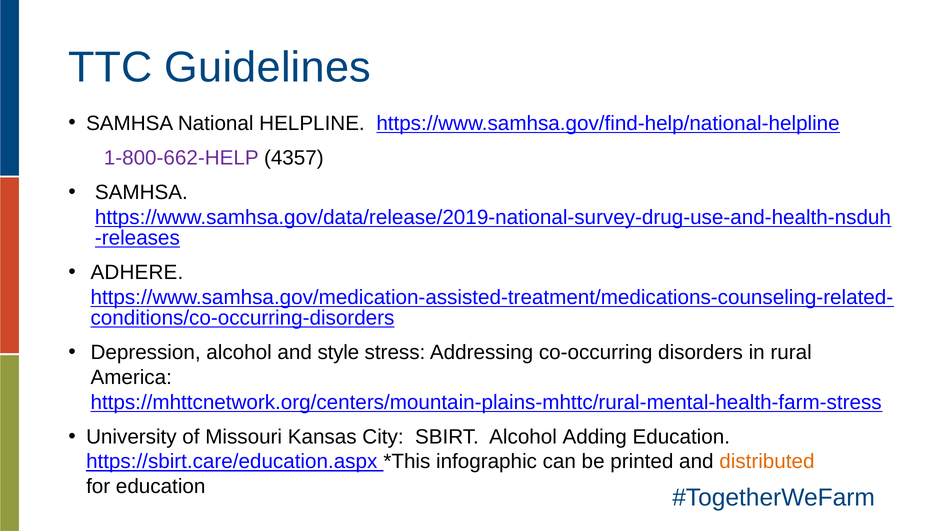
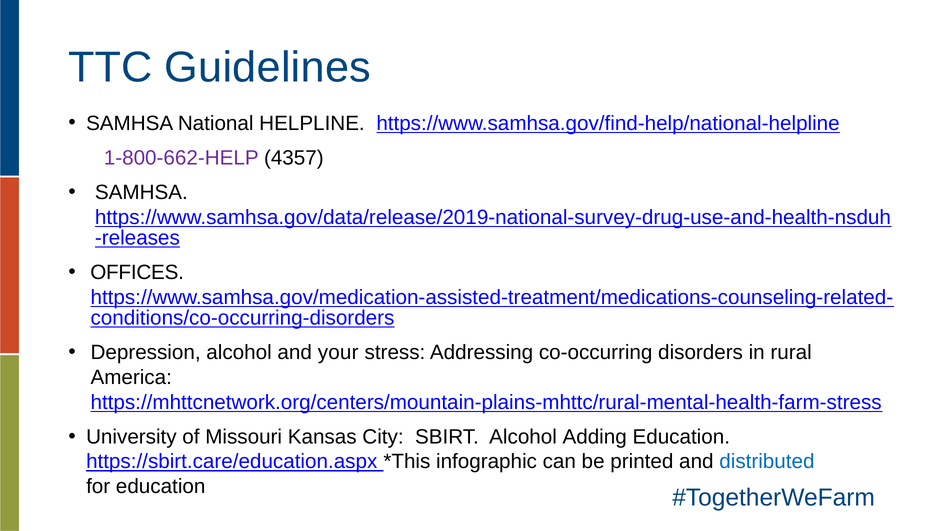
ADHERE: ADHERE -> OFFICES
style: style -> your
distributed colour: orange -> blue
